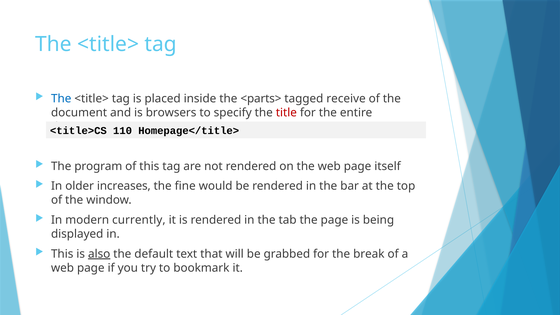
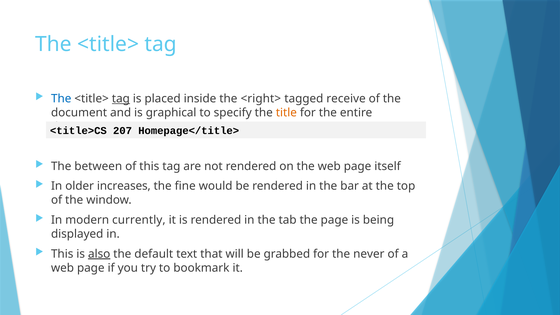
tag at (121, 99) underline: none -> present
<parts>: <parts> -> <right>
browsers: browsers -> graphical
title colour: red -> orange
110: 110 -> 207
program: program -> between
break: break -> never
